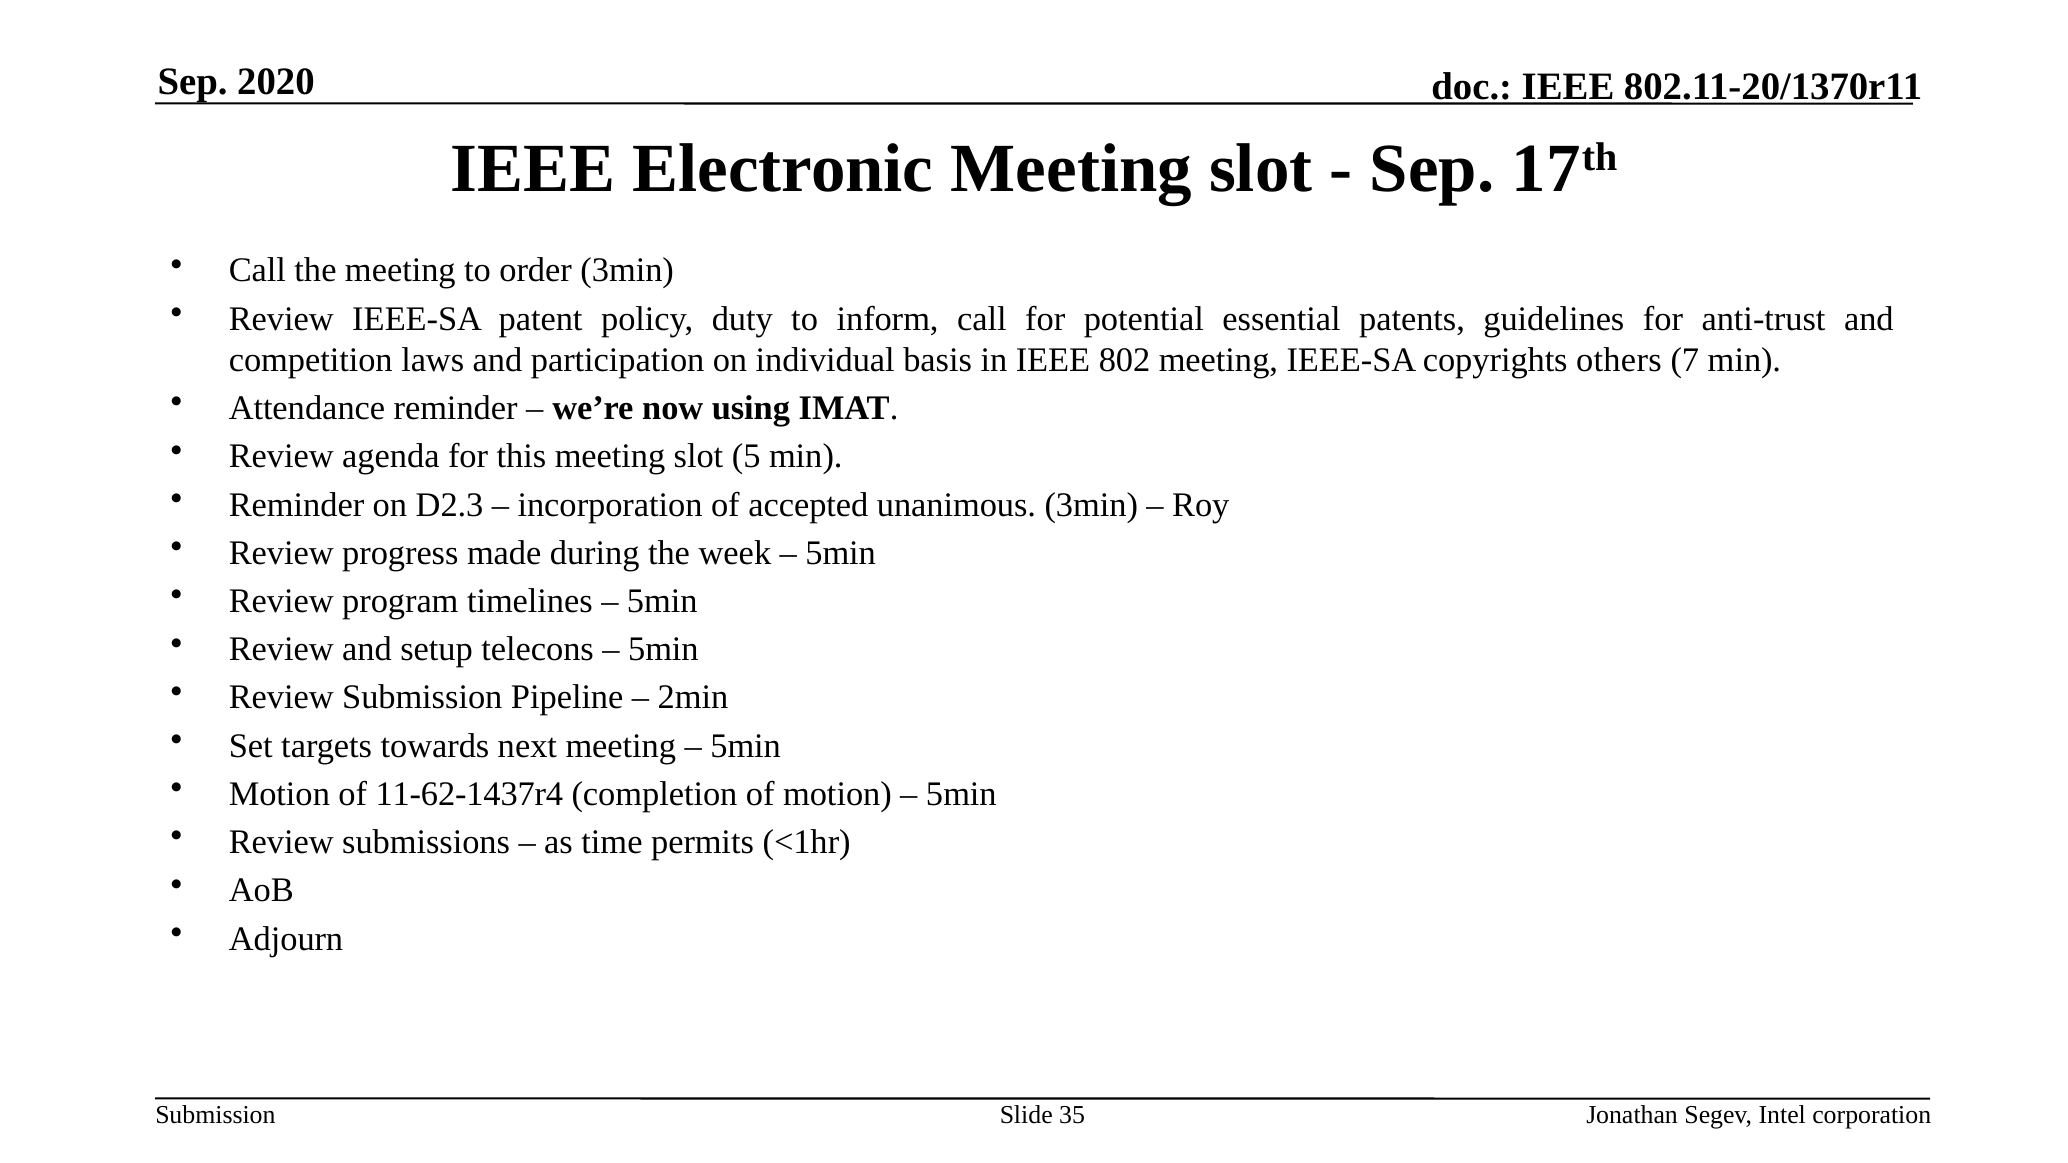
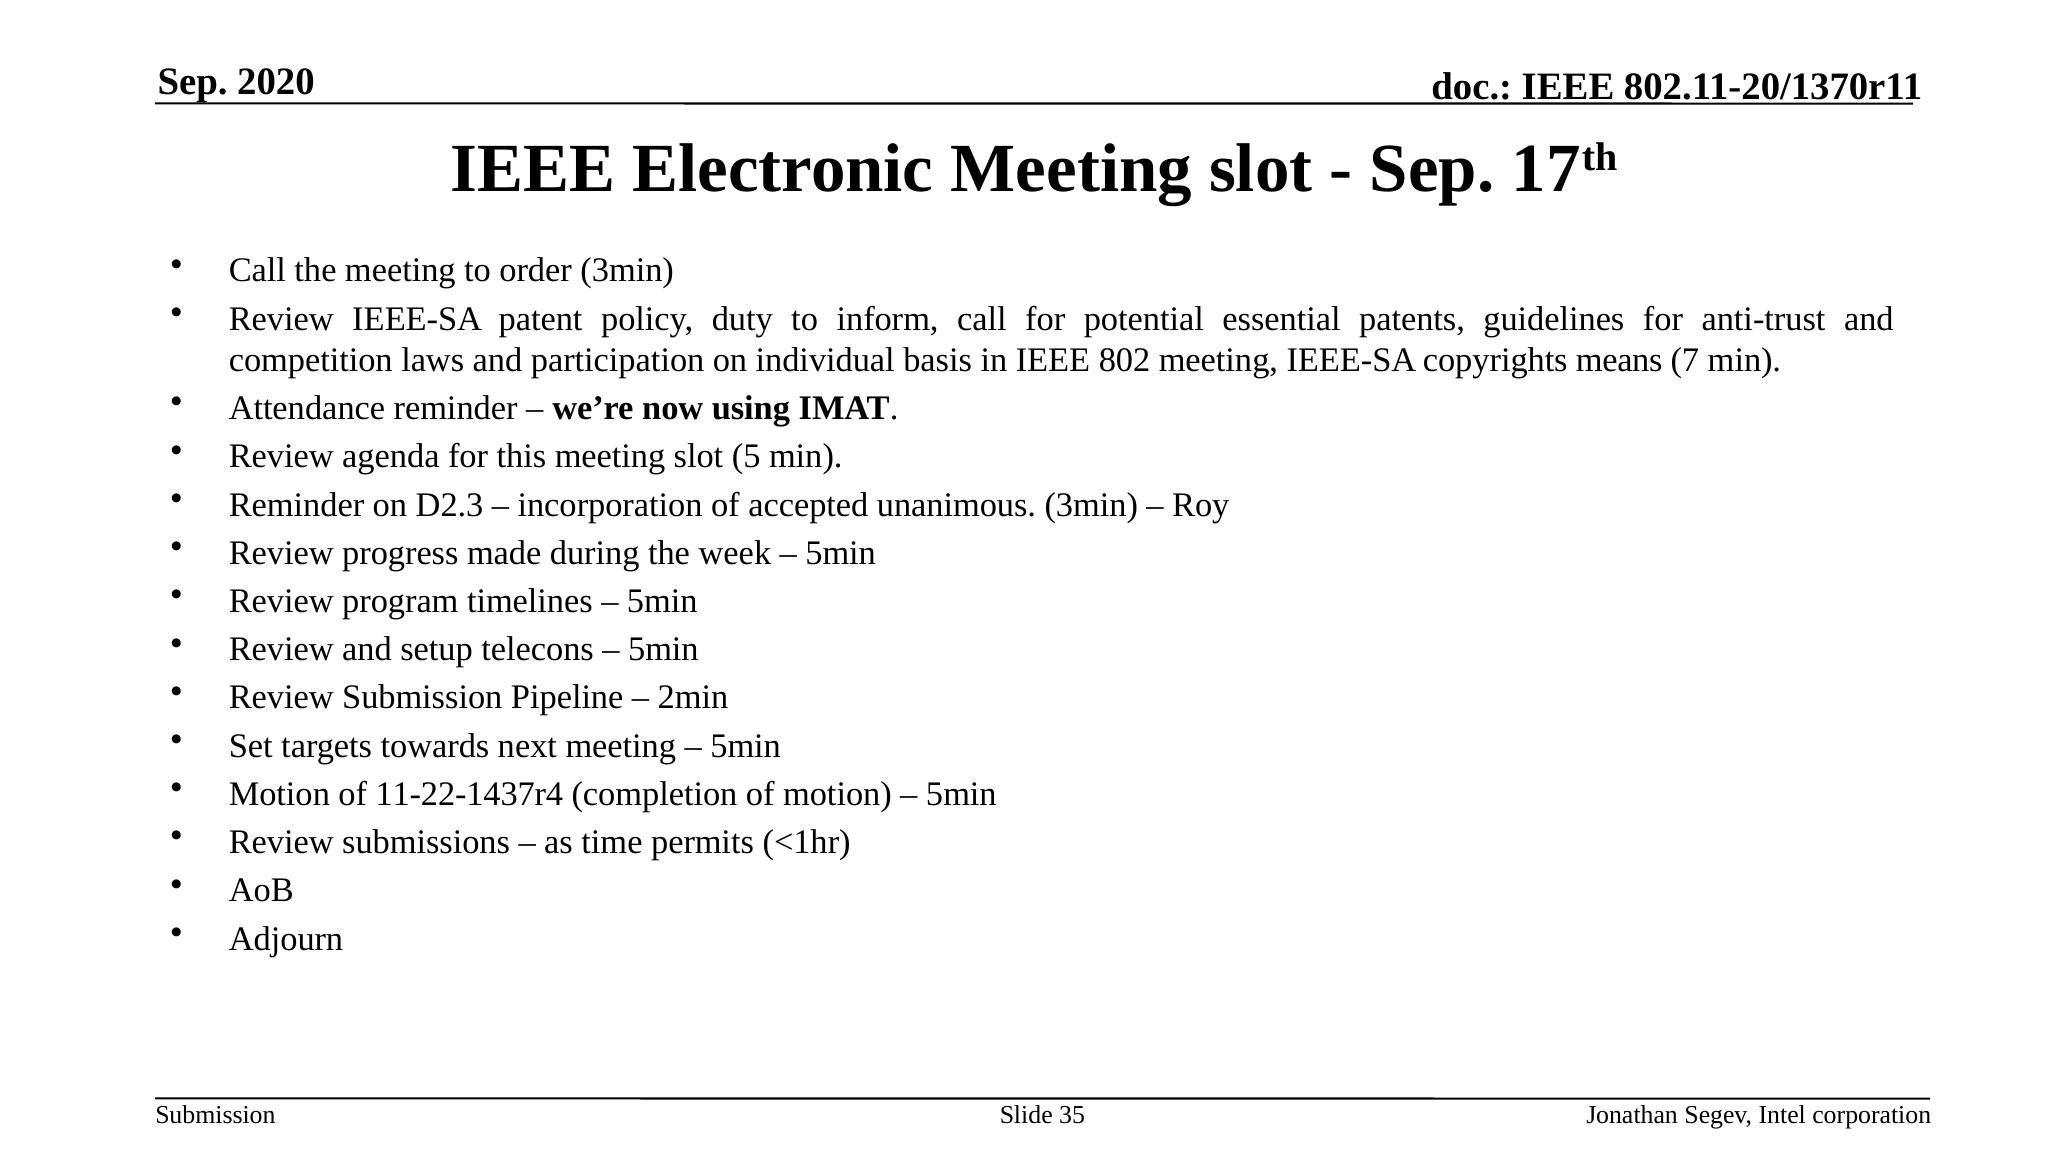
others: others -> means
11-62-1437r4: 11-62-1437r4 -> 11-22-1437r4
